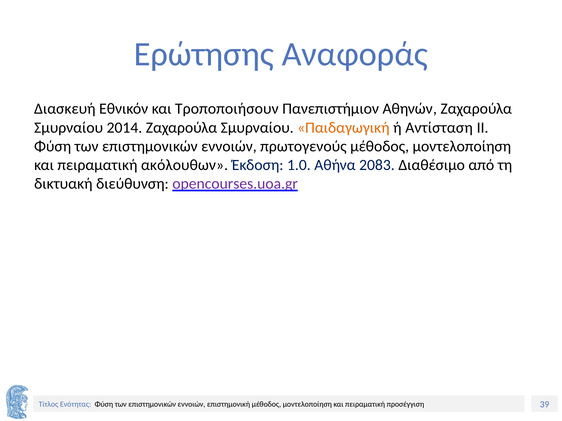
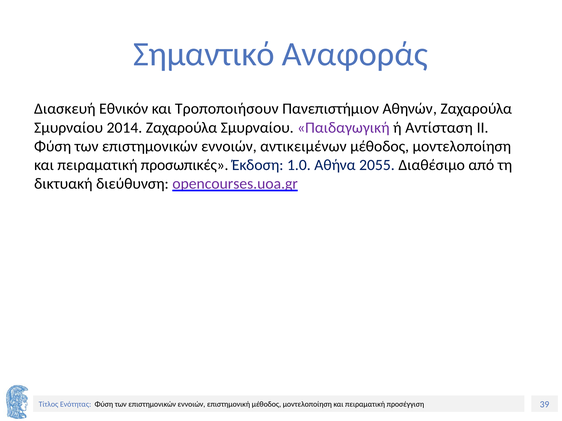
Ερώτησης: Ερώτησης -> Σημαντικό
Παιδαγωγική colour: orange -> purple
πρωτογενούς: πρωτογενούς -> αντικειμένων
ακόλουθων: ακόλουθων -> προσωπικές
2083: 2083 -> 2055
